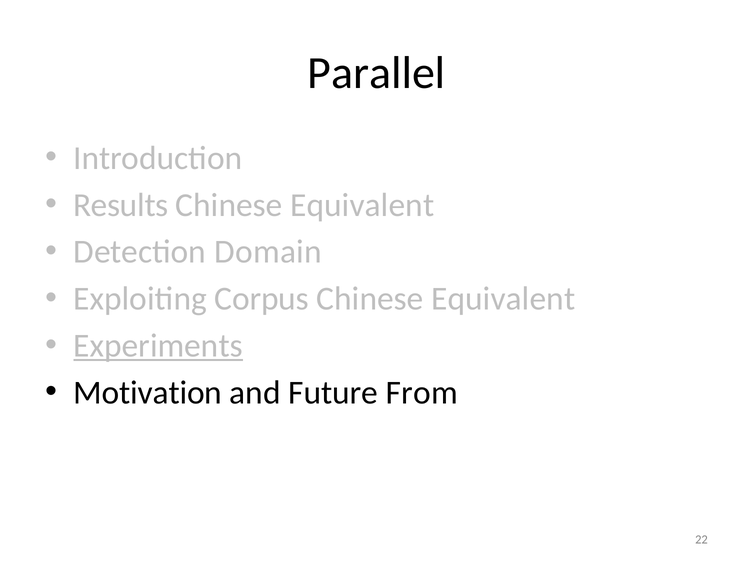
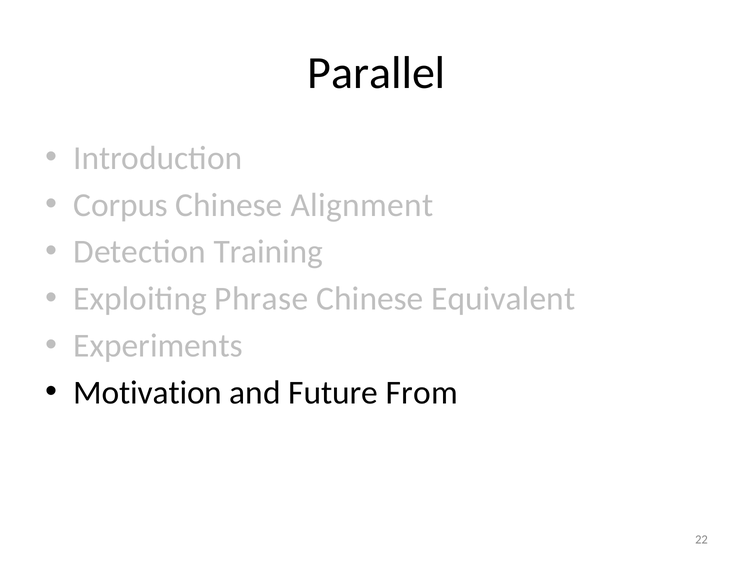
Results: Results -> Corpus
Equivalent at (362, 205): Equivalent -> Alignment
Domain: Domain -> Training
Corpus: Corpus -> Phrase
Experiments underline: present -> none
